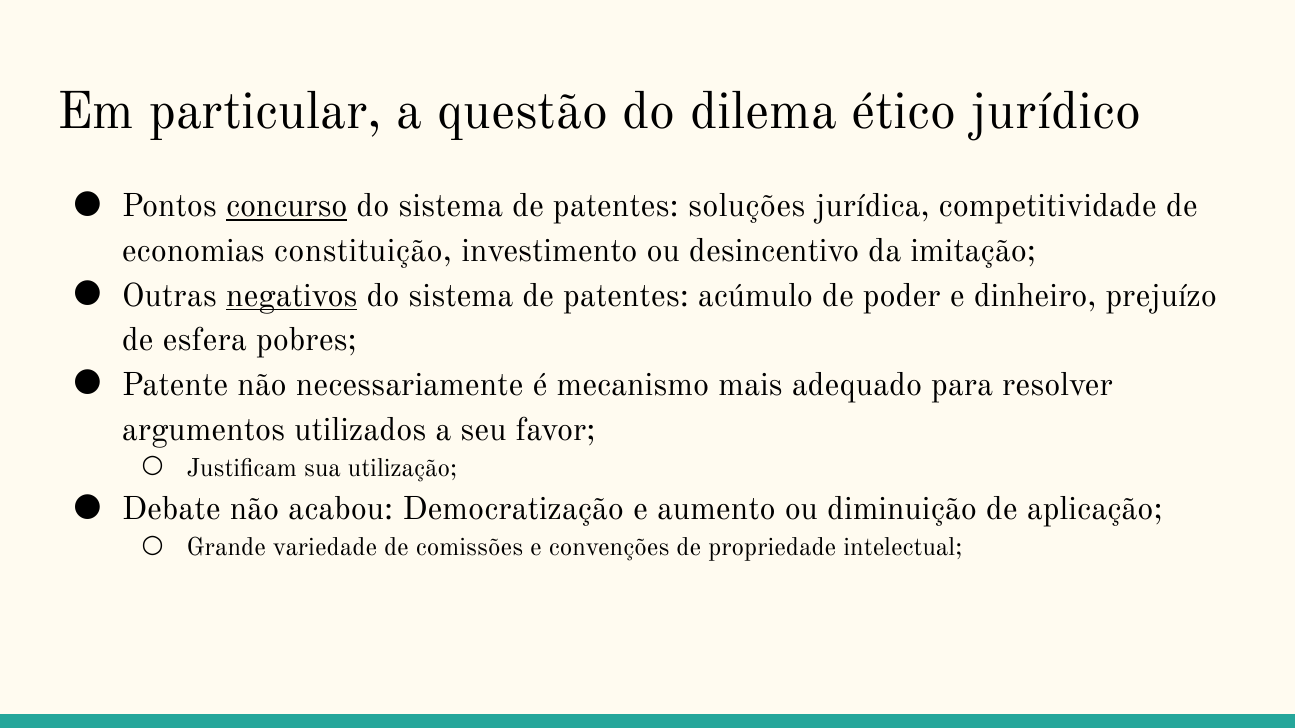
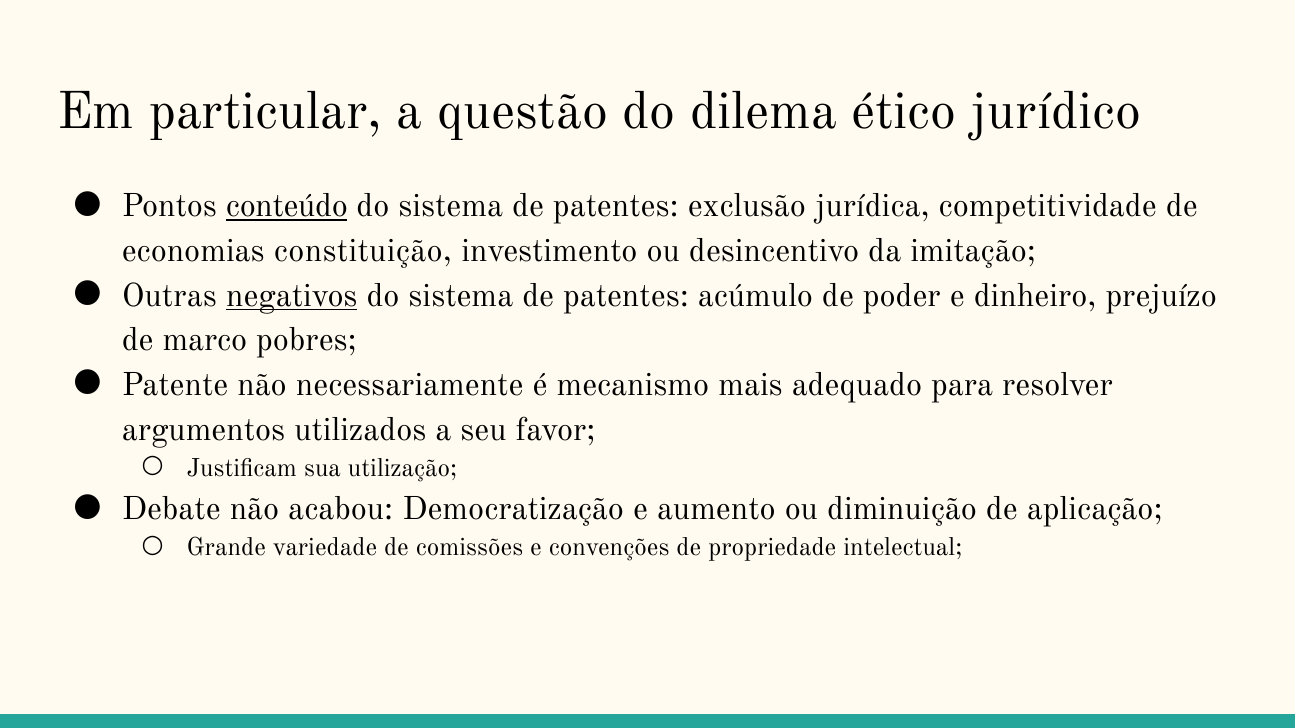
concurso: concurso -> conteúdo
soluções: soluções -> exclusão
esfera: esfera -> marco
